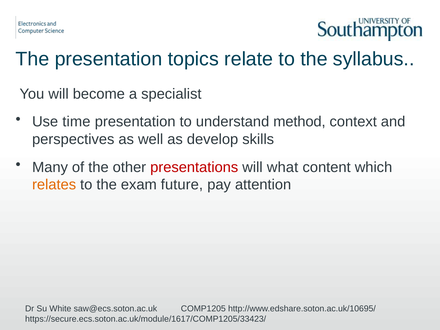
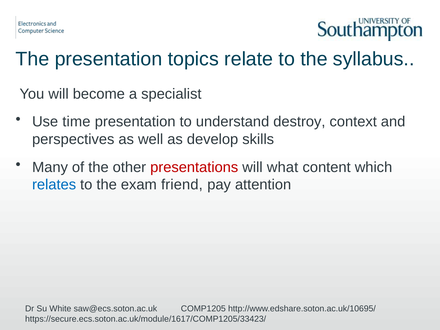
method: method -> destroy
relates colour: orange -> blue
future: future -> friend
